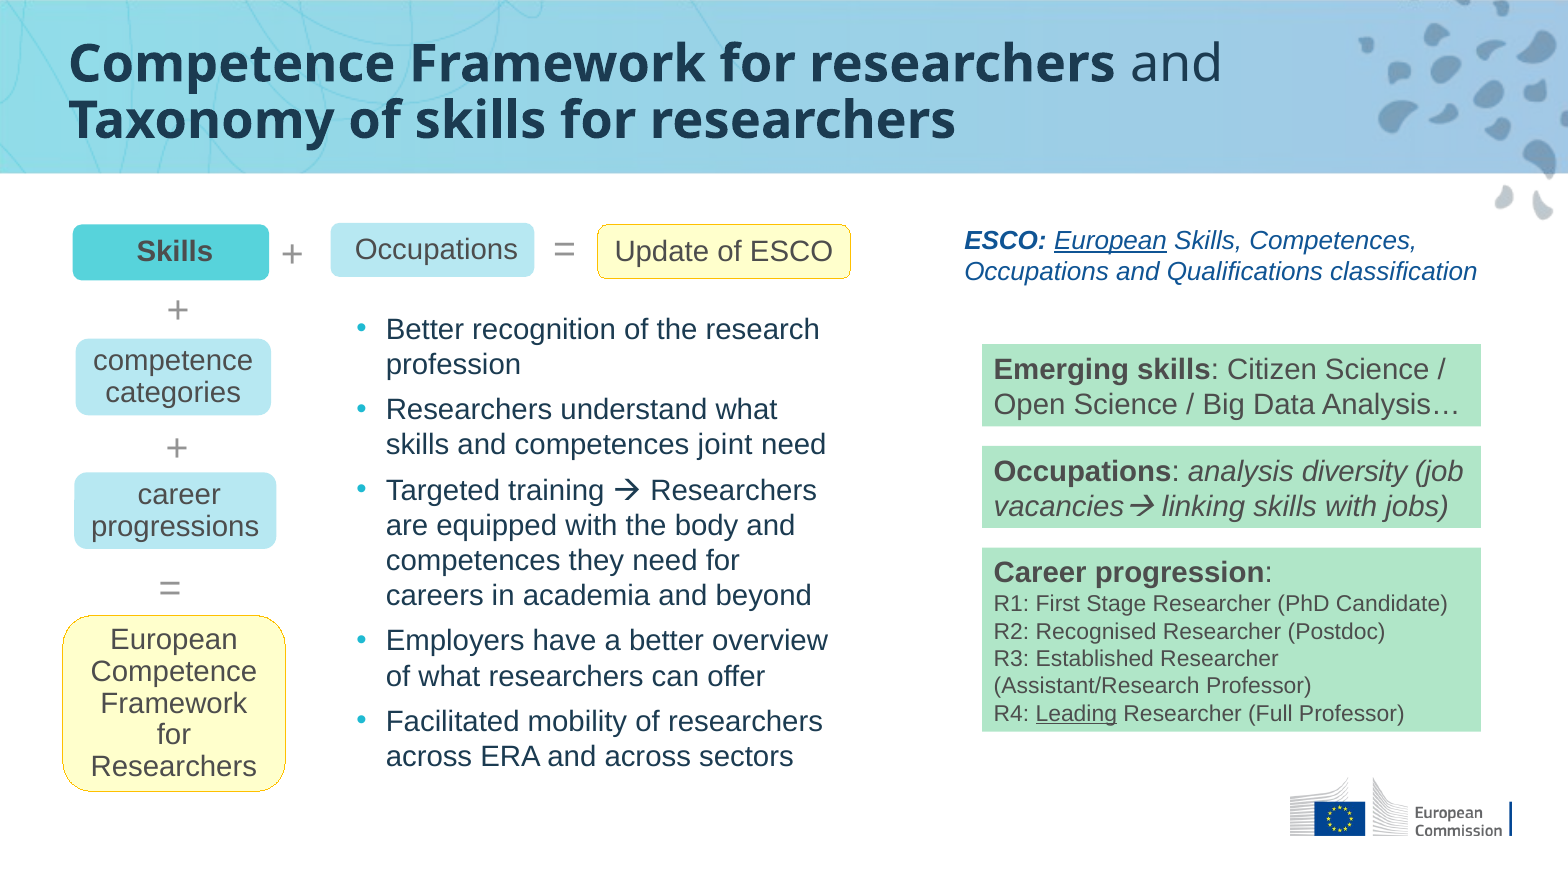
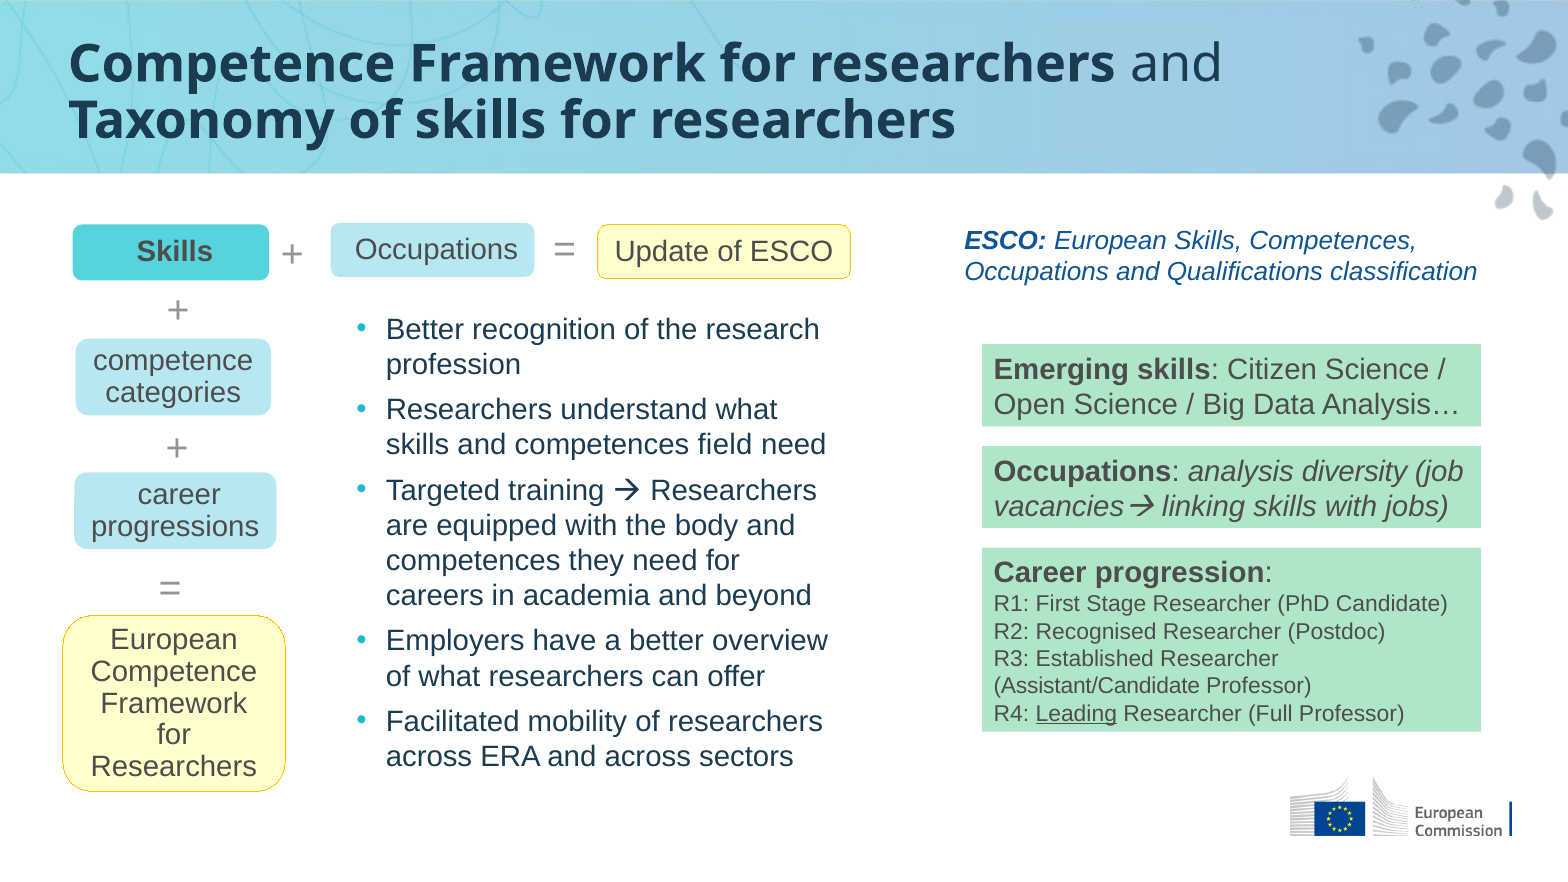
European at (1110, 241) underline: present -> none
joint: joint -> field
Assistant/Research: Assistant/Research -> Assistant/Candidate
